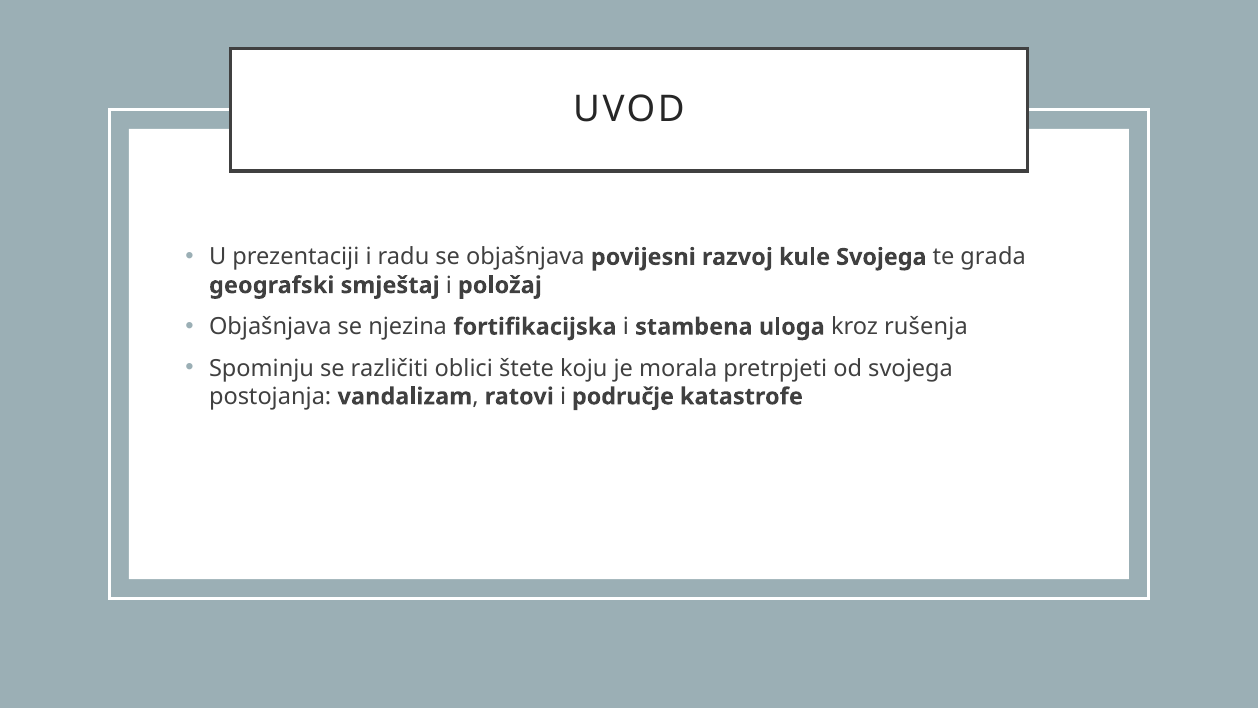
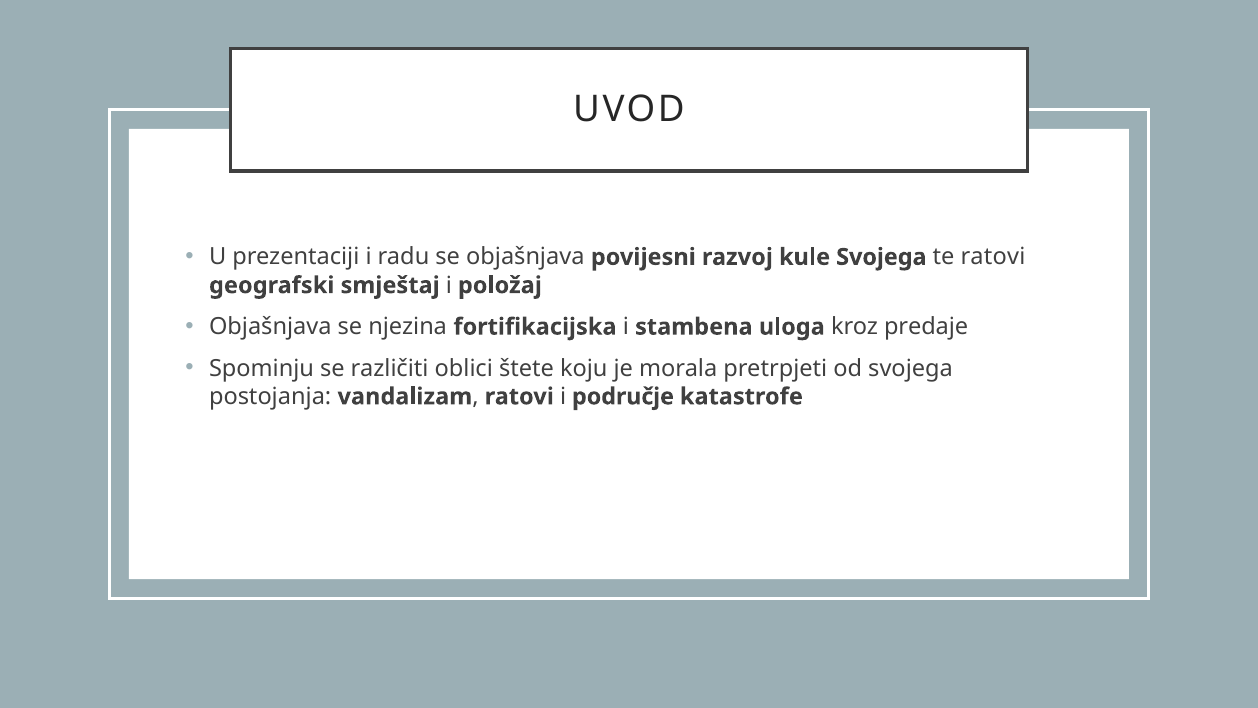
te grada: grada -> ratovi
rušenja: rušenja -> predaje
